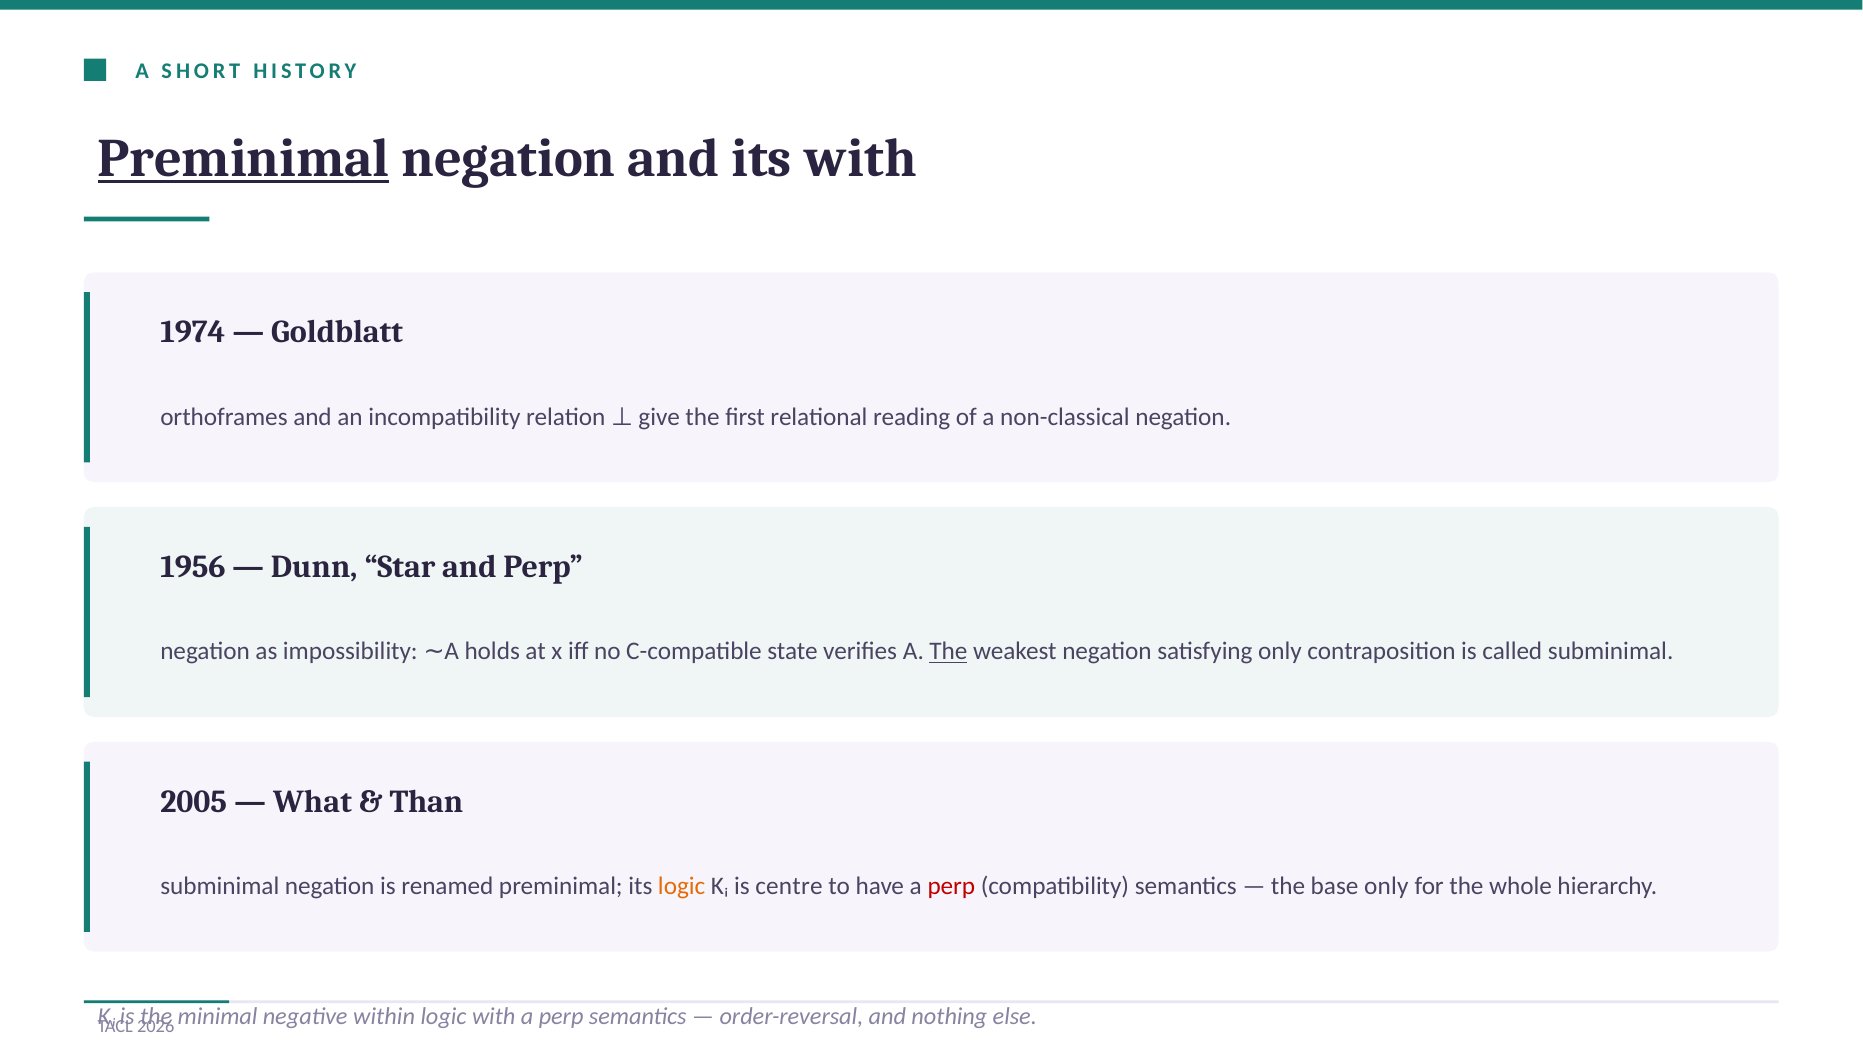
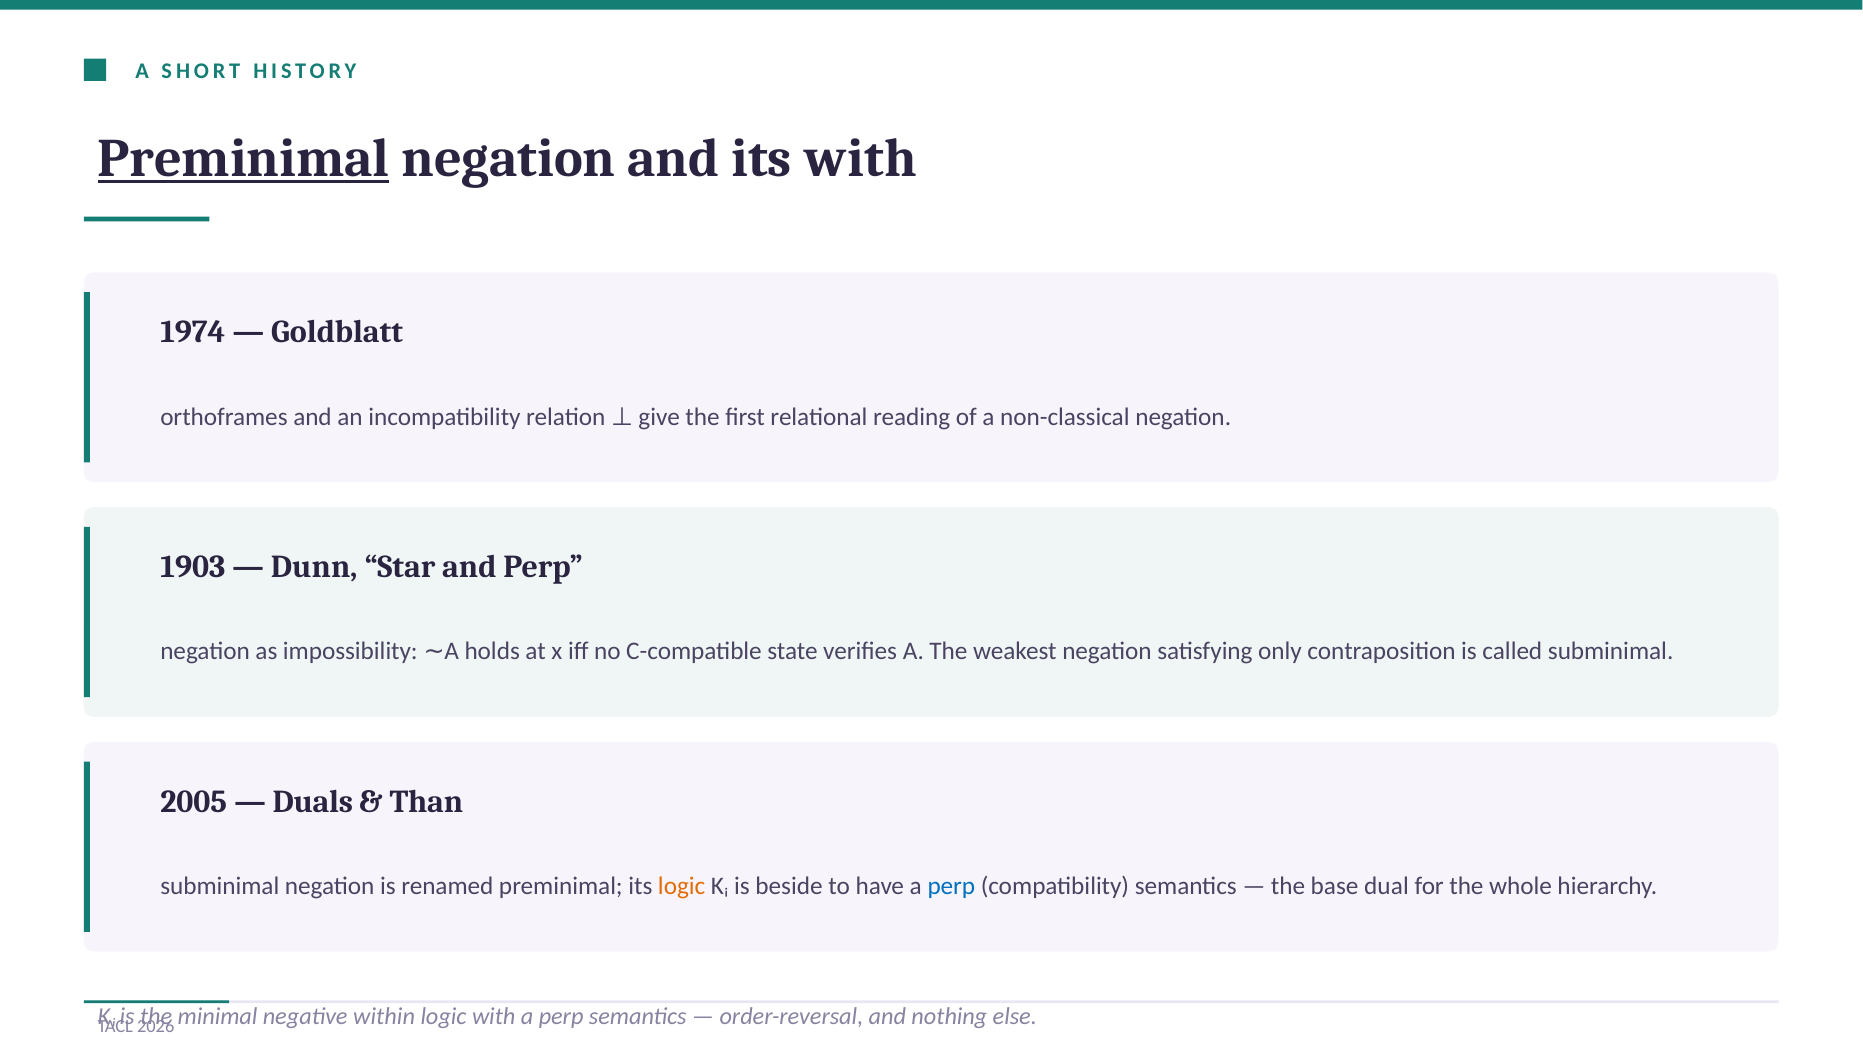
1956: 1956 -> 1903
The at (948, 652) underline: present -> none
What: What -> Duals
centre: centre -> beside
perp at (951, 886) colour: red -> blue
base only: only -> dual
